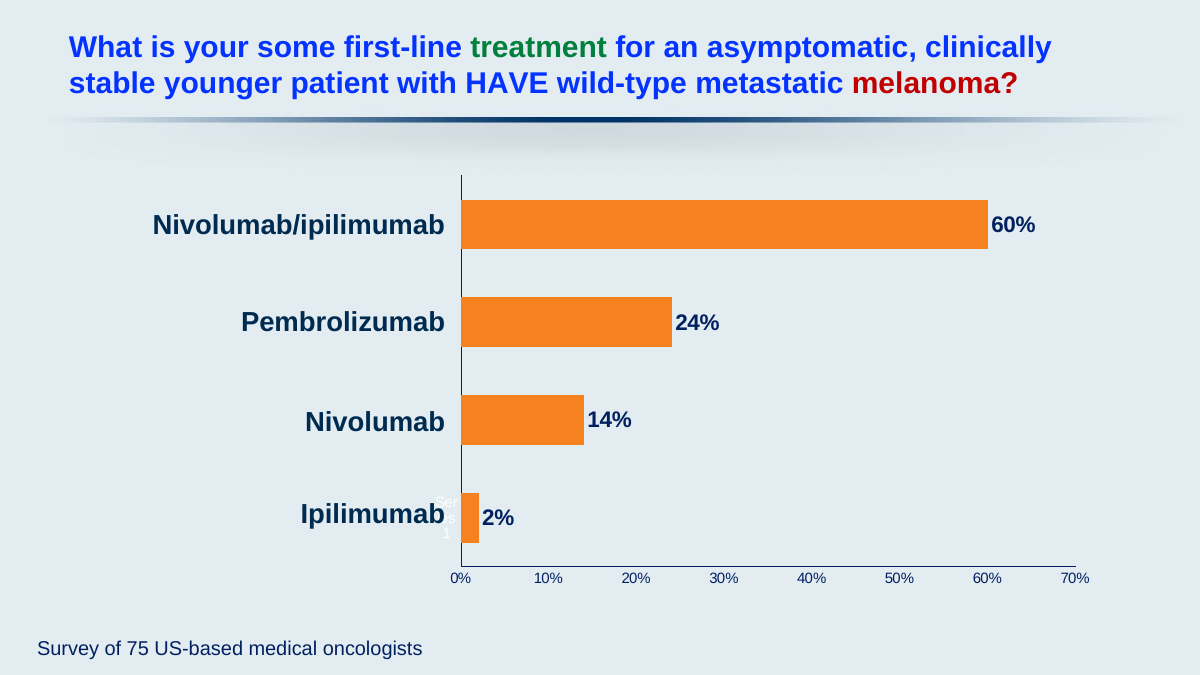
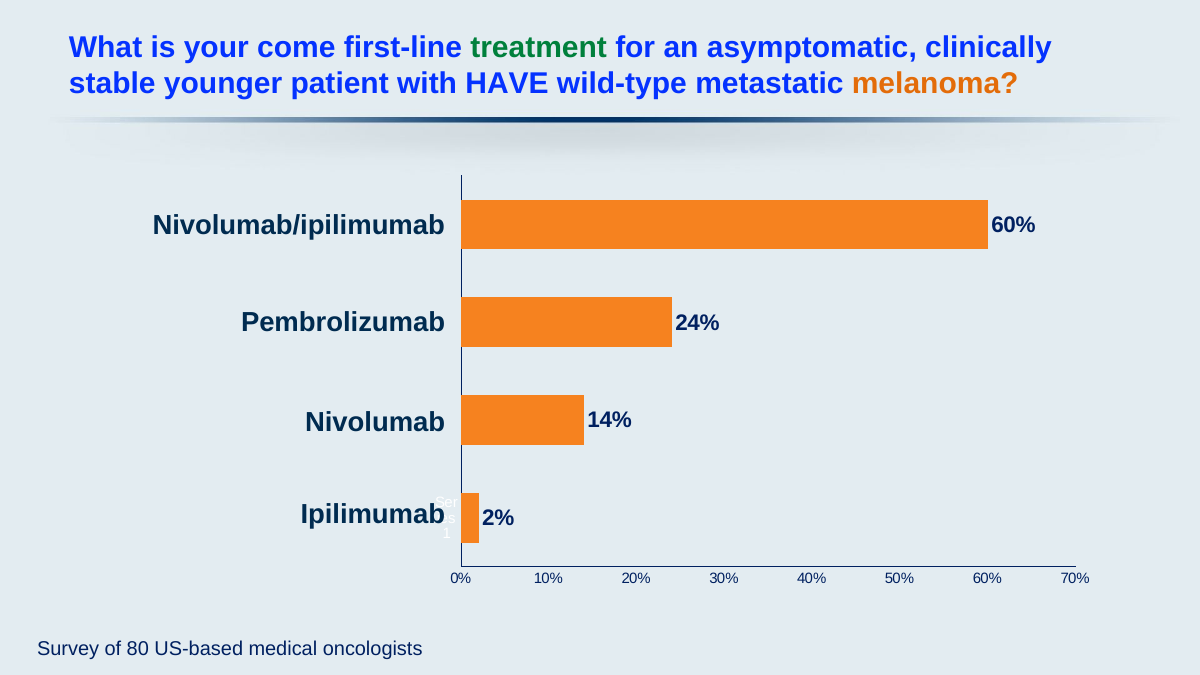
some: some -> come
melanoma colour: red -> orange
75: 75 -> 80
